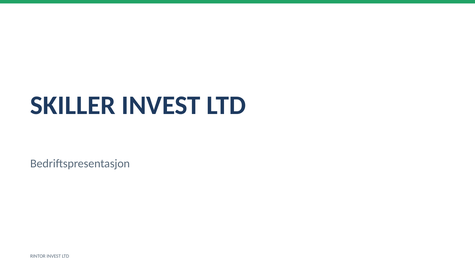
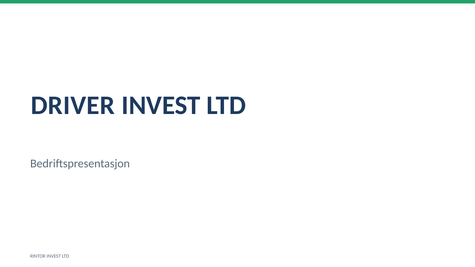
SKILLER: SKILLER -> DRIVER
